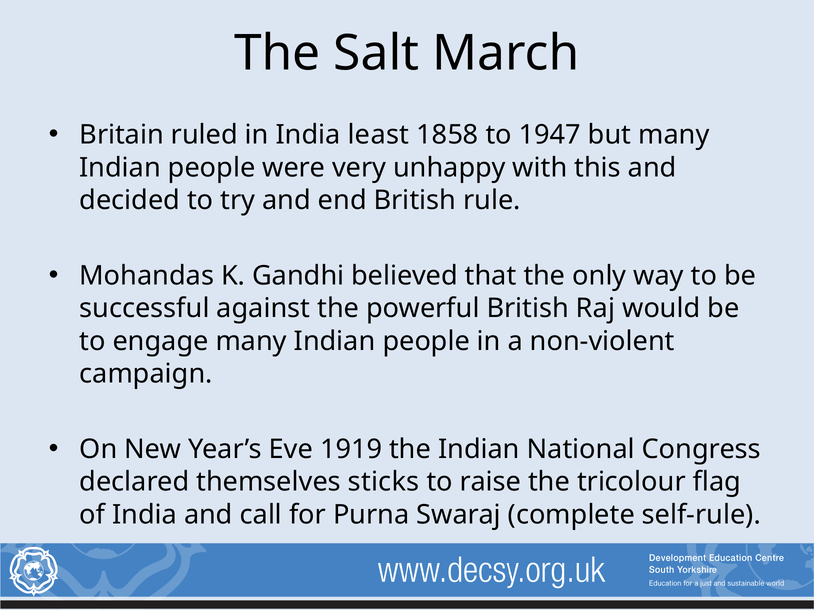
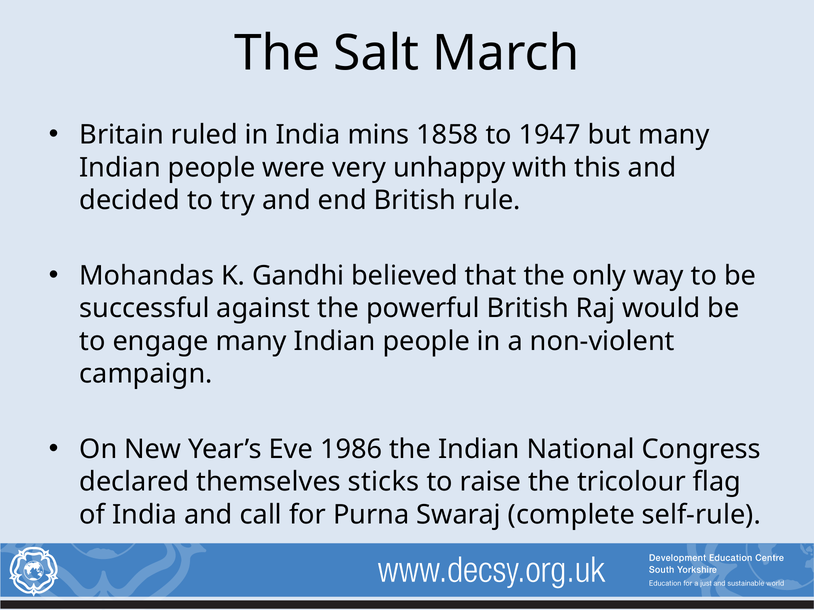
least: least -> mins
1919: 1919 -> 1986
